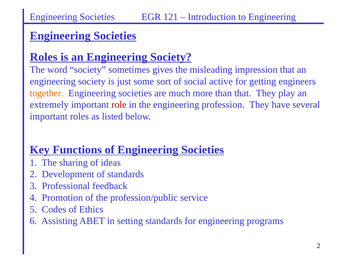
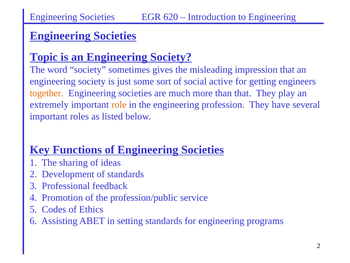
121: 121 -> 620
Roles at (44, 57): Roles -> Topic
role colour: red -> orange
